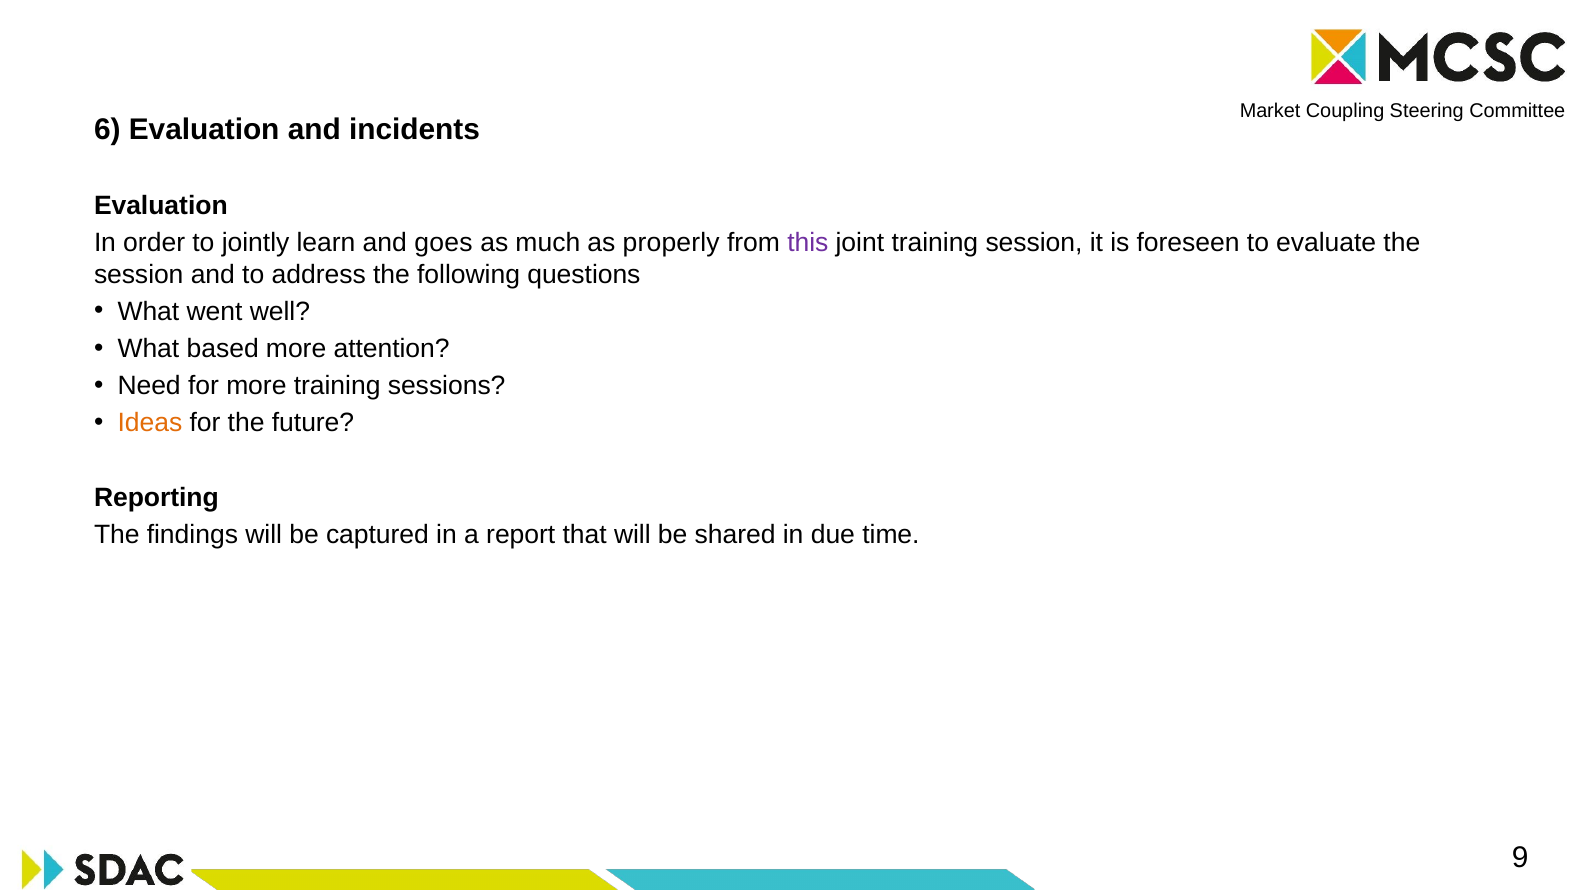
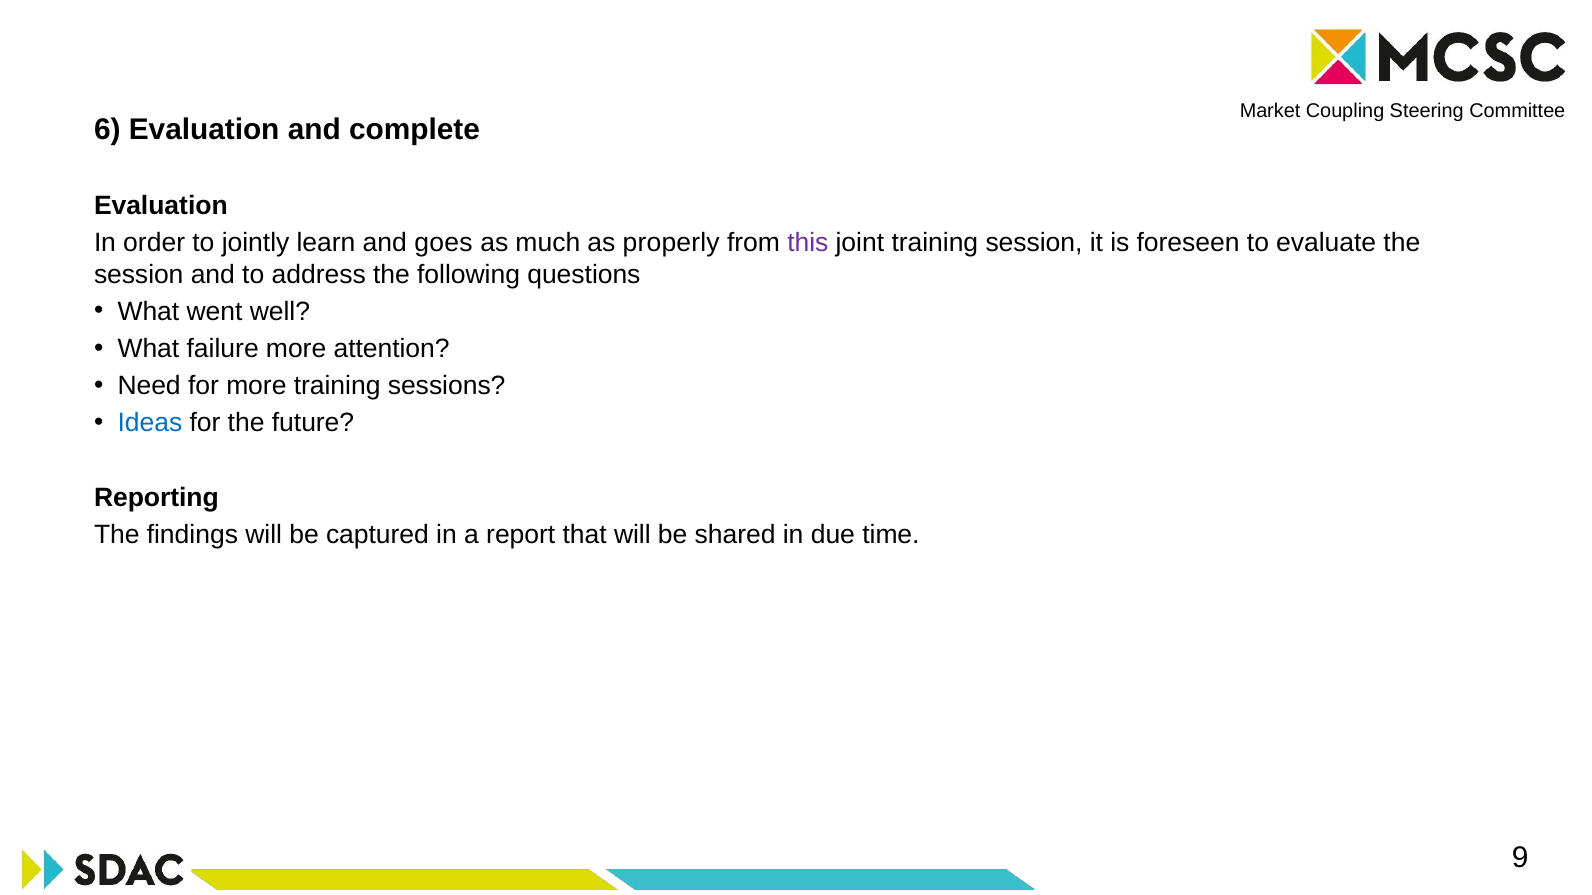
incidents: incidents -> complete
based: based -> failure
Ideas colour: orange -> blue
